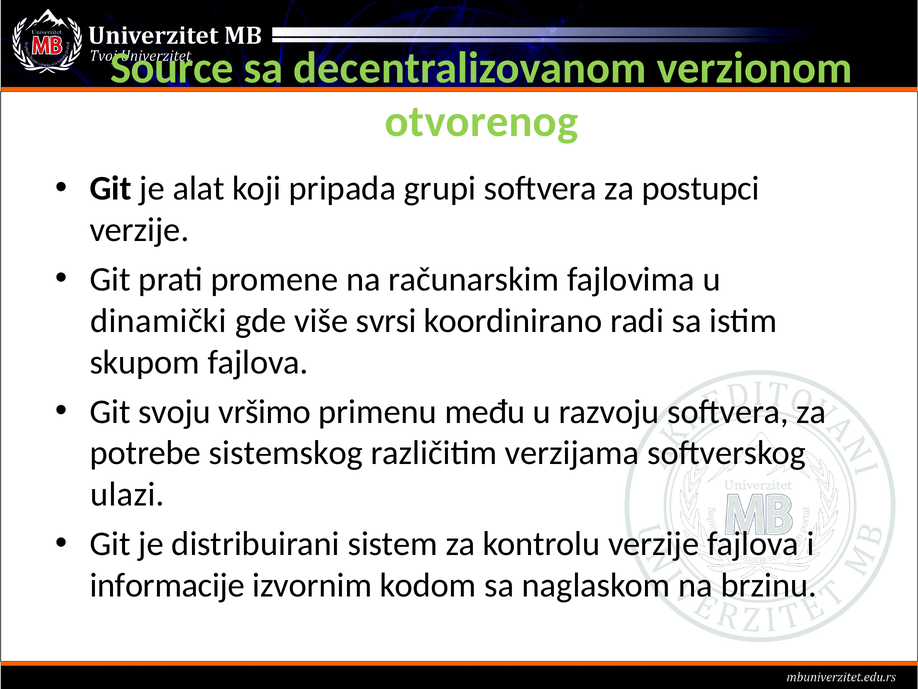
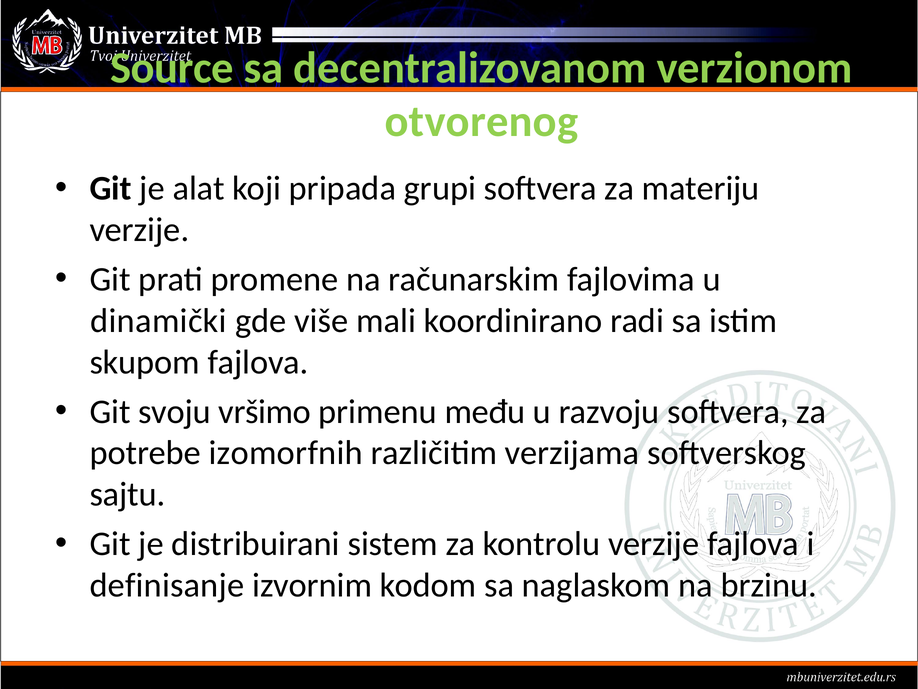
postupci: postupci -> materiju
svrsi: svrsi -> mali
sistemskog: sistemskog -> izomorfnih
ulazi: ulazi -> sajtu
informacije: informacije -> definisanje
